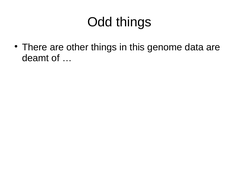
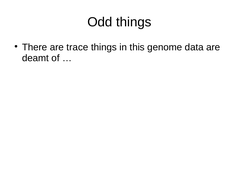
other: other -> trace
